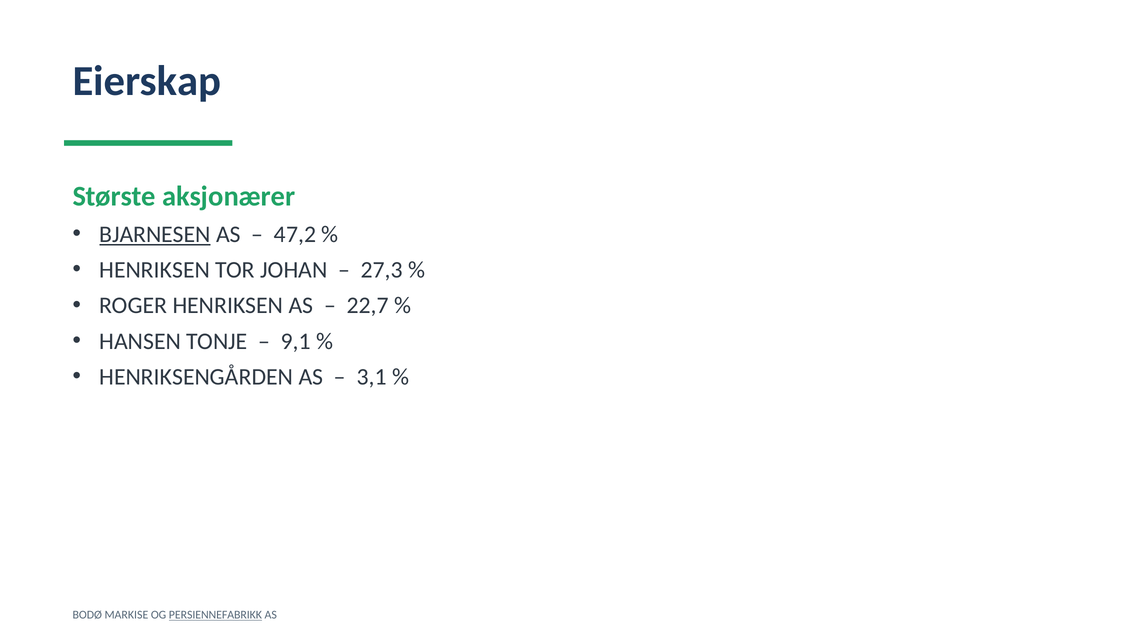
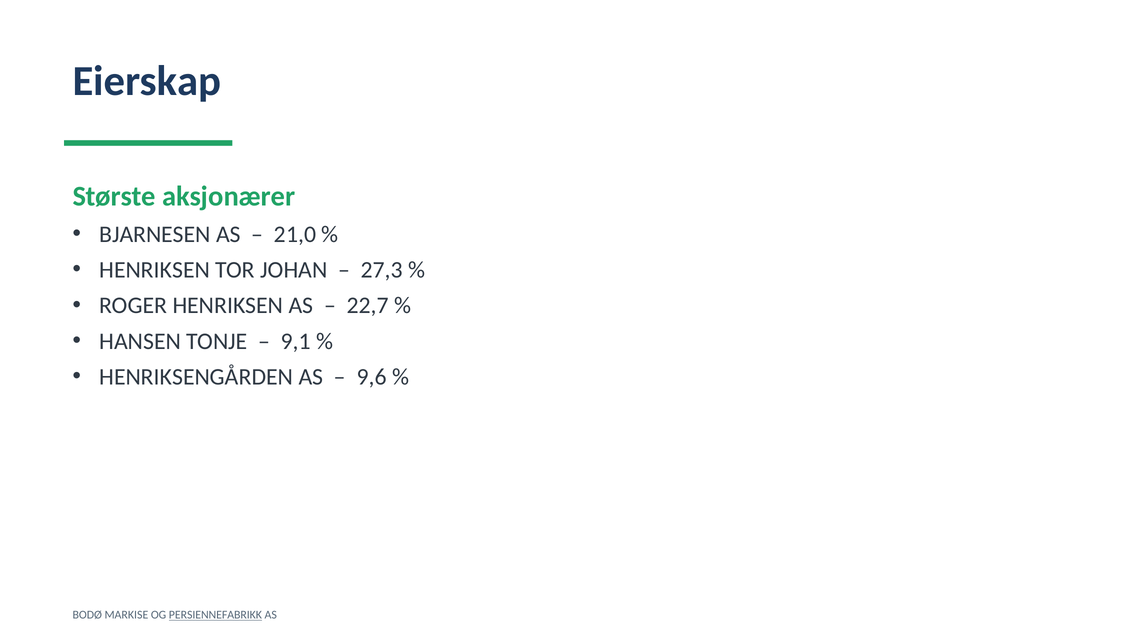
BJARNESEN underline: present -> none
47,2: 47,2 -> 21,0
3,1: 3,1 -> 9,6
